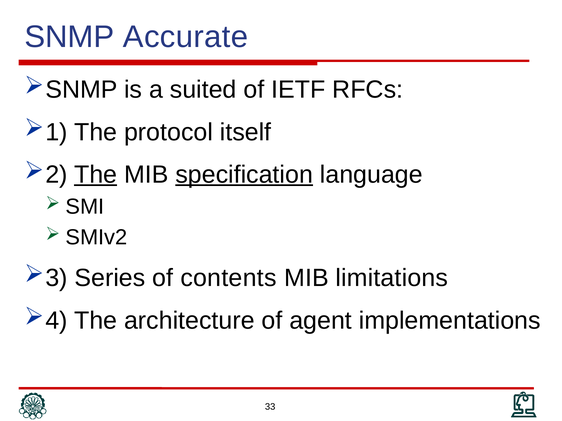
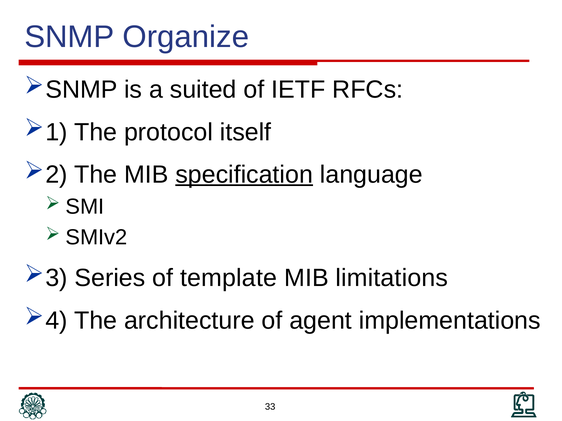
Accurate: Accurate -> Organize
The at (96, 175) underline: present -> none
contents: contents -> template
